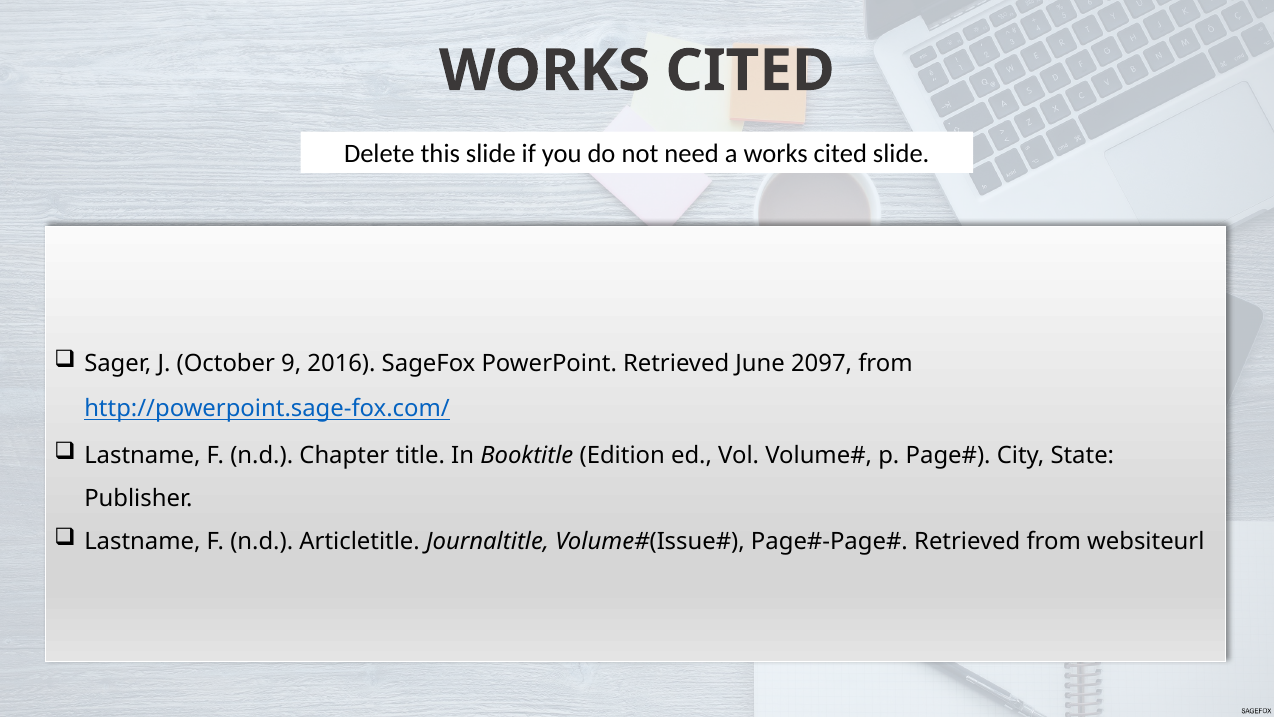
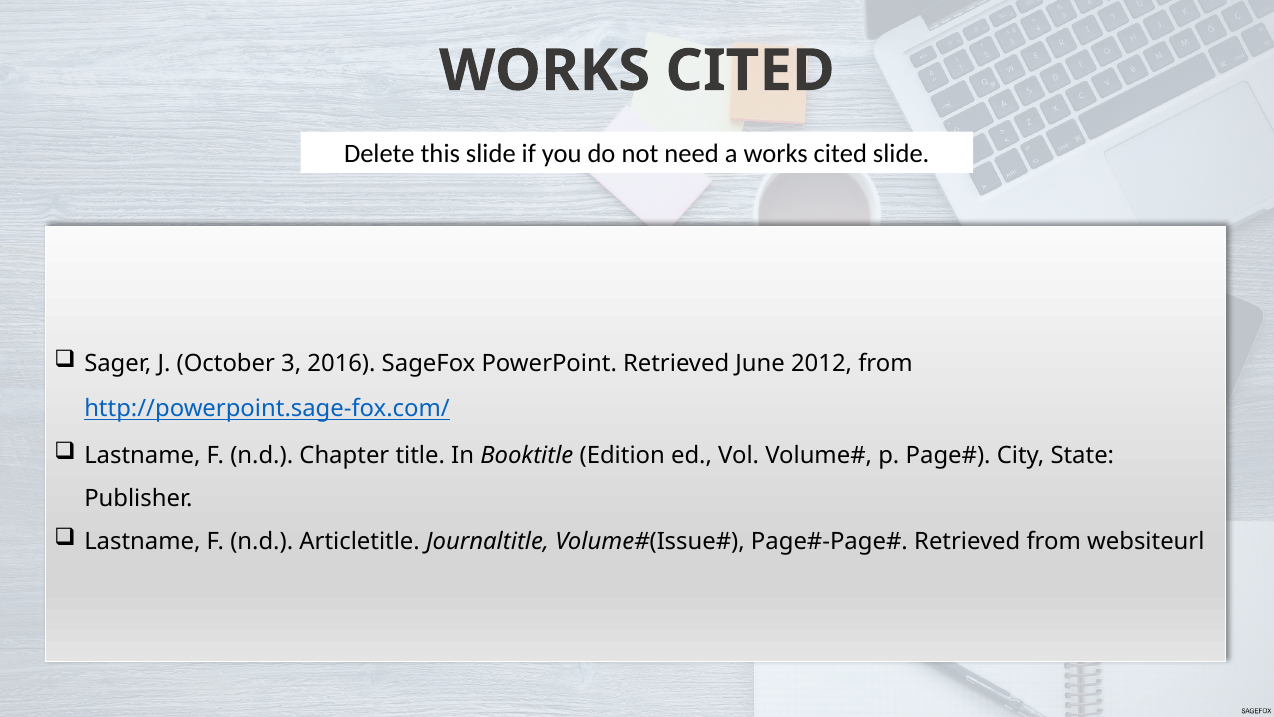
9: 9 -> 3
2097: 2097 -> 2012
